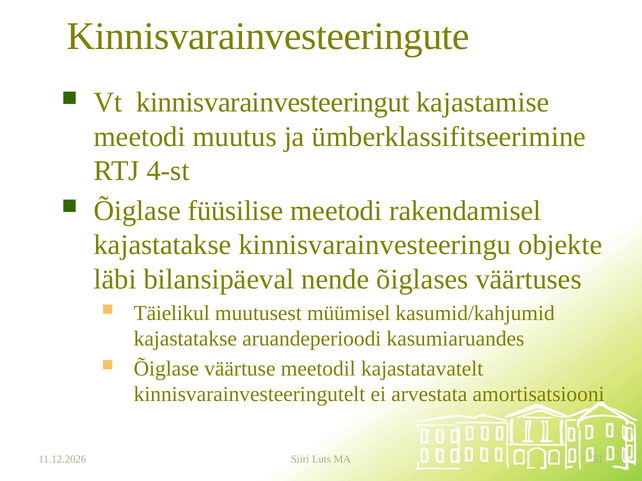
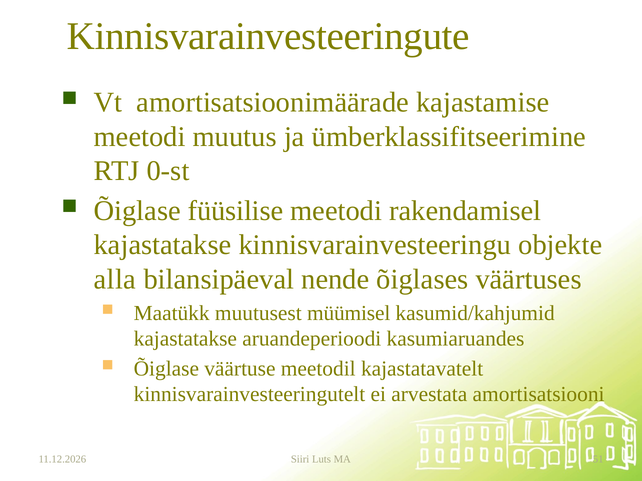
kinnisvarainvesteeringut: kinnisvarainvesteeringut -> amortisatsioonimäärade
4-st: 4-st -> 0-st
läbi: läbi -> alla
Täielikul: Täielikul -> Maatükk
